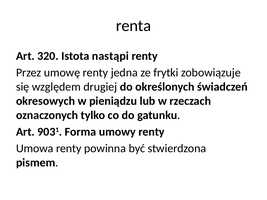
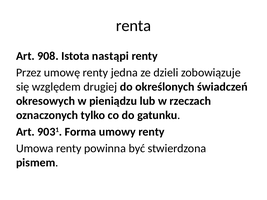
320: 320 -> 908
frytki: frytki -> dzieli
